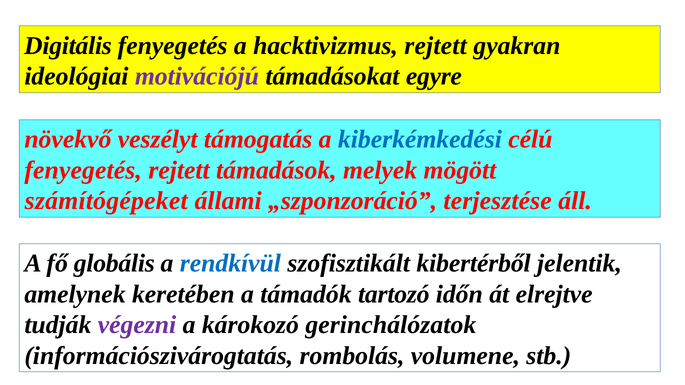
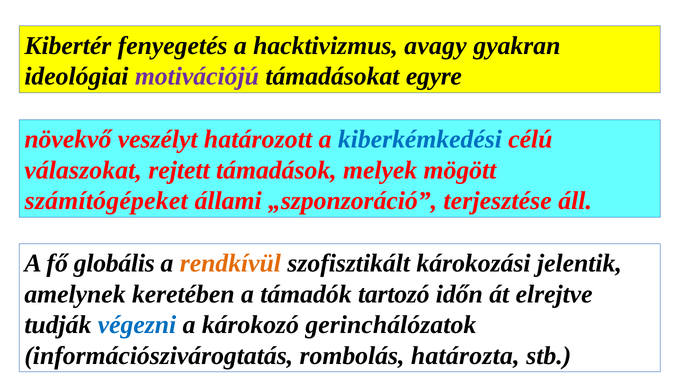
Digitális: Digitális -> Kibertér
hacktivizmus rejtett: rejtett -> avagy
támogatás: támogatás -> határozott
fenyegetés at (83, 170): fenyegetés -> válaszokat
rendkívül colour: blue -> orange
kibertérből: kibertérből -> károkozási
végezni colour: purple -> blue
volumene: volumene -> határozta
